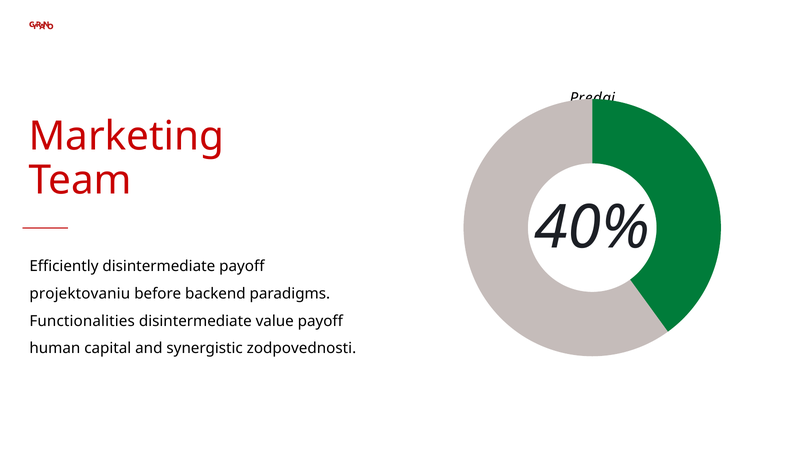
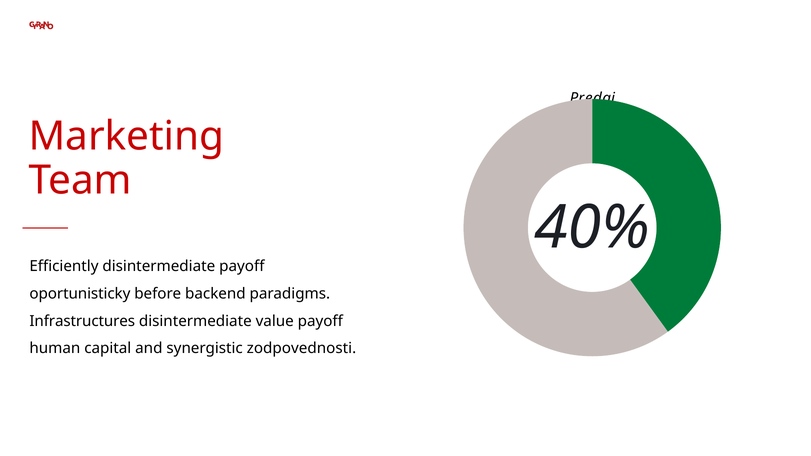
projektovaniu: projektovaniu -> oportunisticky
Functionalities: Functionalities -> Infrastructures
